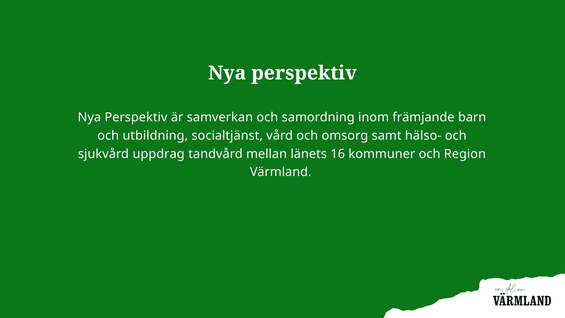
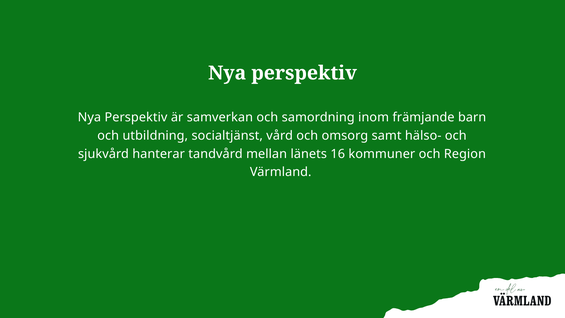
uppdrag: uppdrag -> hanterar
